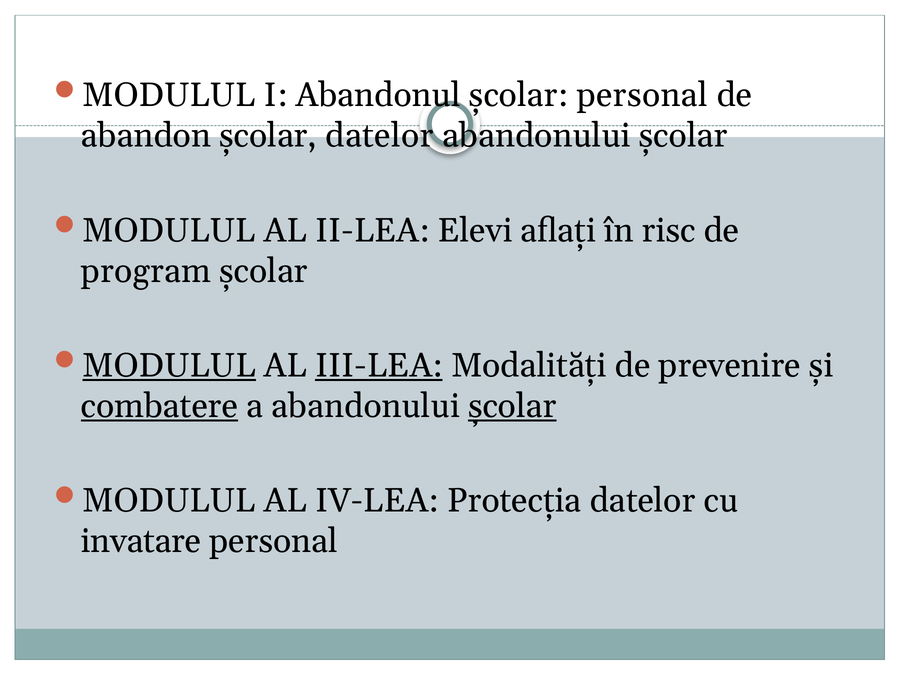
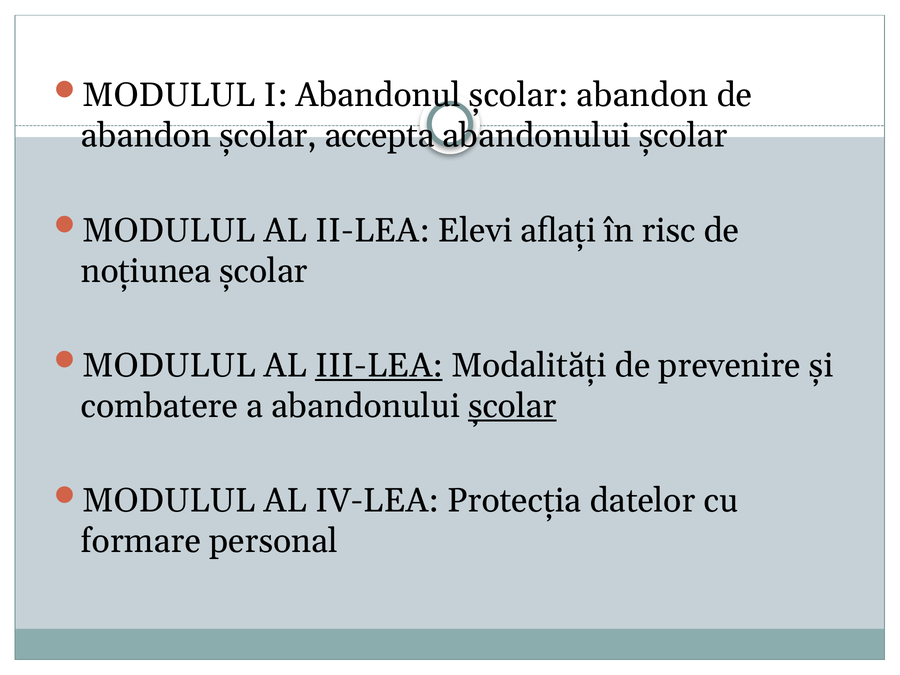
școlar personal: personal -> abandon
școlar datelor: datelor -> accepta
program: program -> noțiunea
MODULUL at (169, 366) underline: present -> none
combatere underline: present -> none
invatare: invatare -> formare
